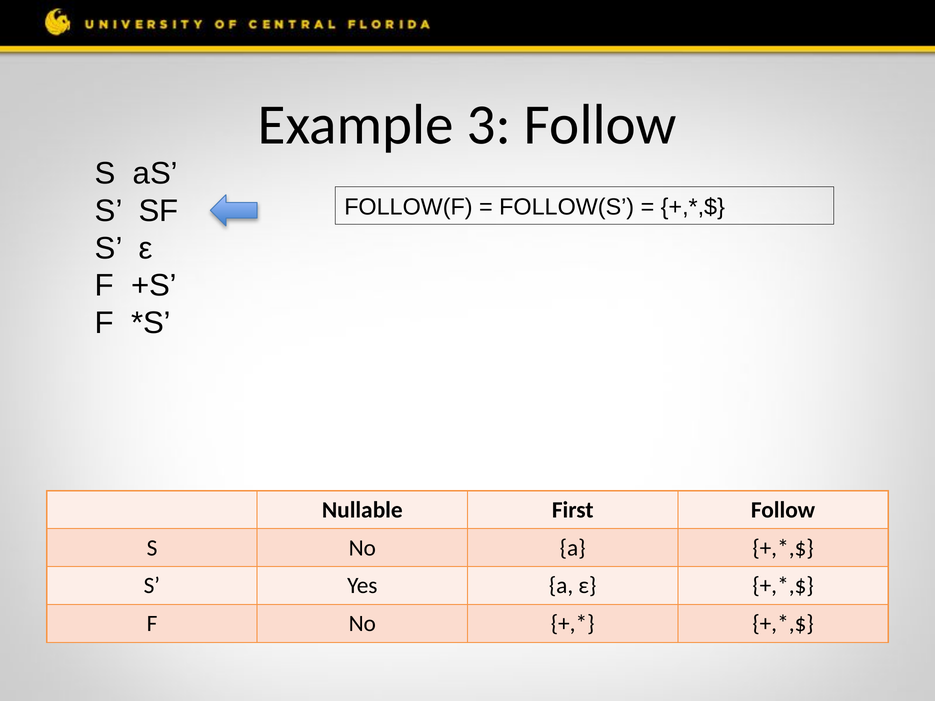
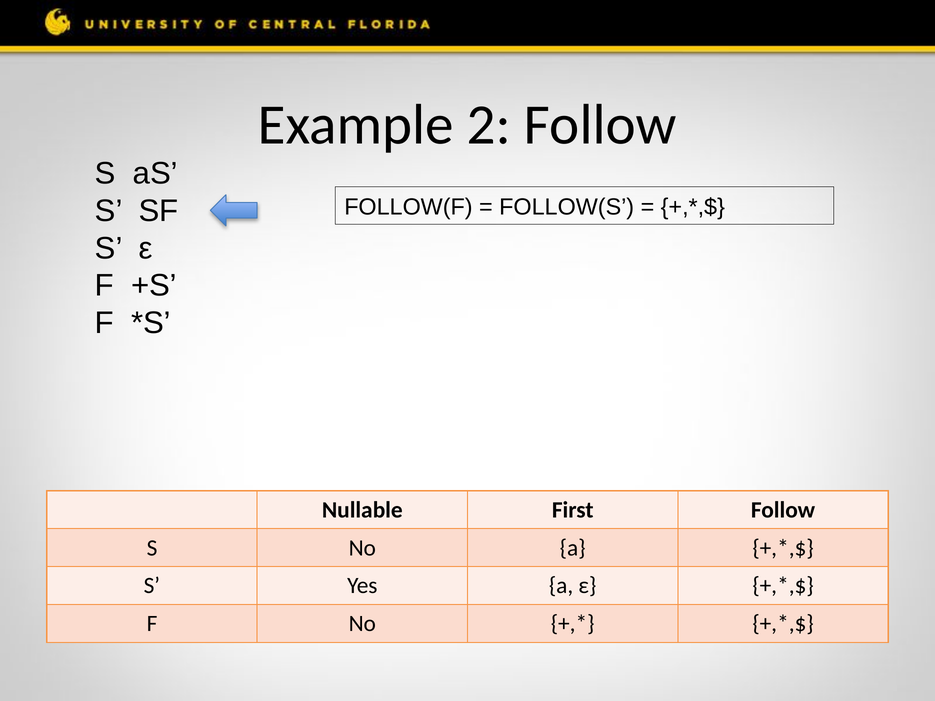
3: 3 -> 2
